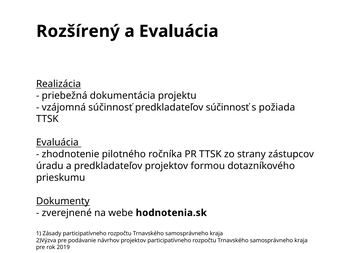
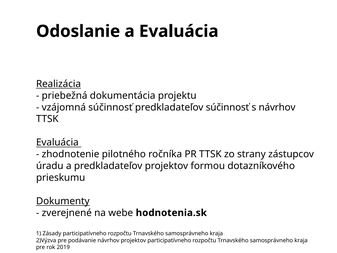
Rozšírený: Rozšírený -> Odoslanie
s požiada: požiada -> návrhov
